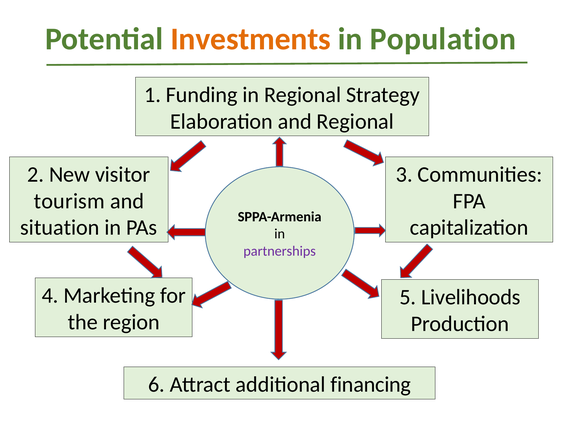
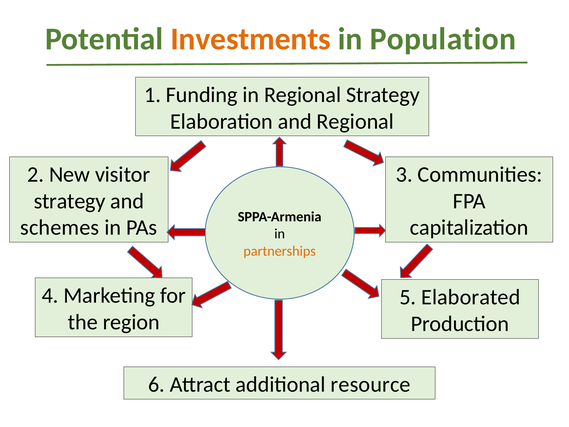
tourism at (69, 201): tourism -> strategy
situation: situation -> schemes
partnerships colour: purple -> orange
Livelihoods: Livelihoods -> Elaborated
financing: financing -> resource
